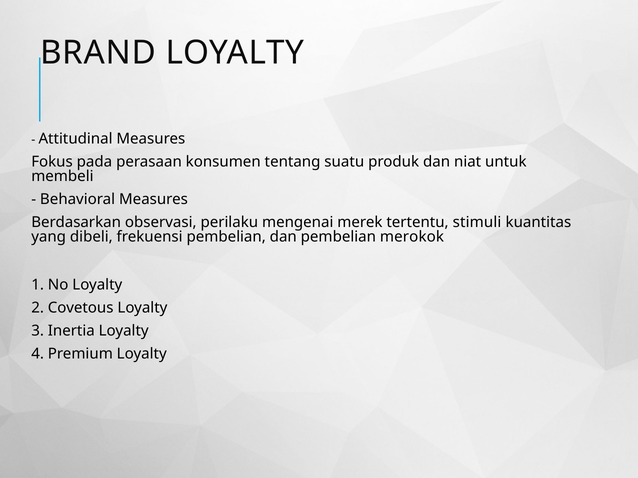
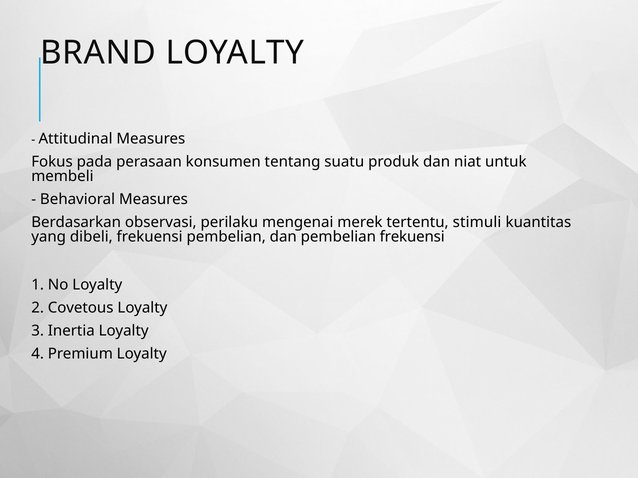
pembelian merokok: merokok -> frekuensi
